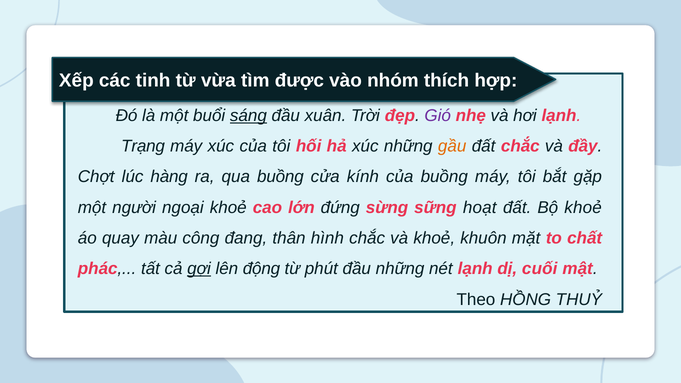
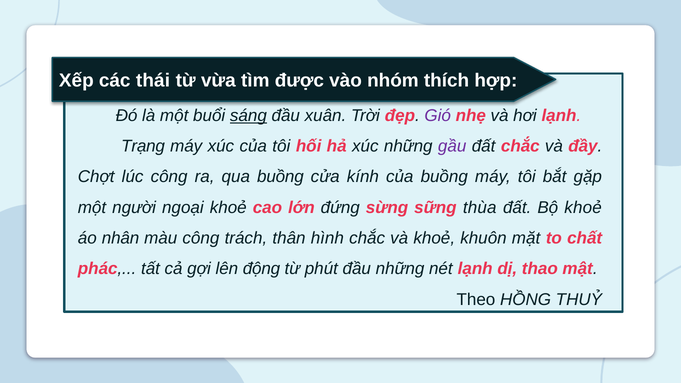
tinh: tinh -> thái
gầu colour: orange -> purple
lúc hàng: hàng -> công
hoạt: hoạt -> thùa
quay: quay -> nhân
đang: đang -> trách
gợi underline: present -> none
cuối: cuối -> thao
